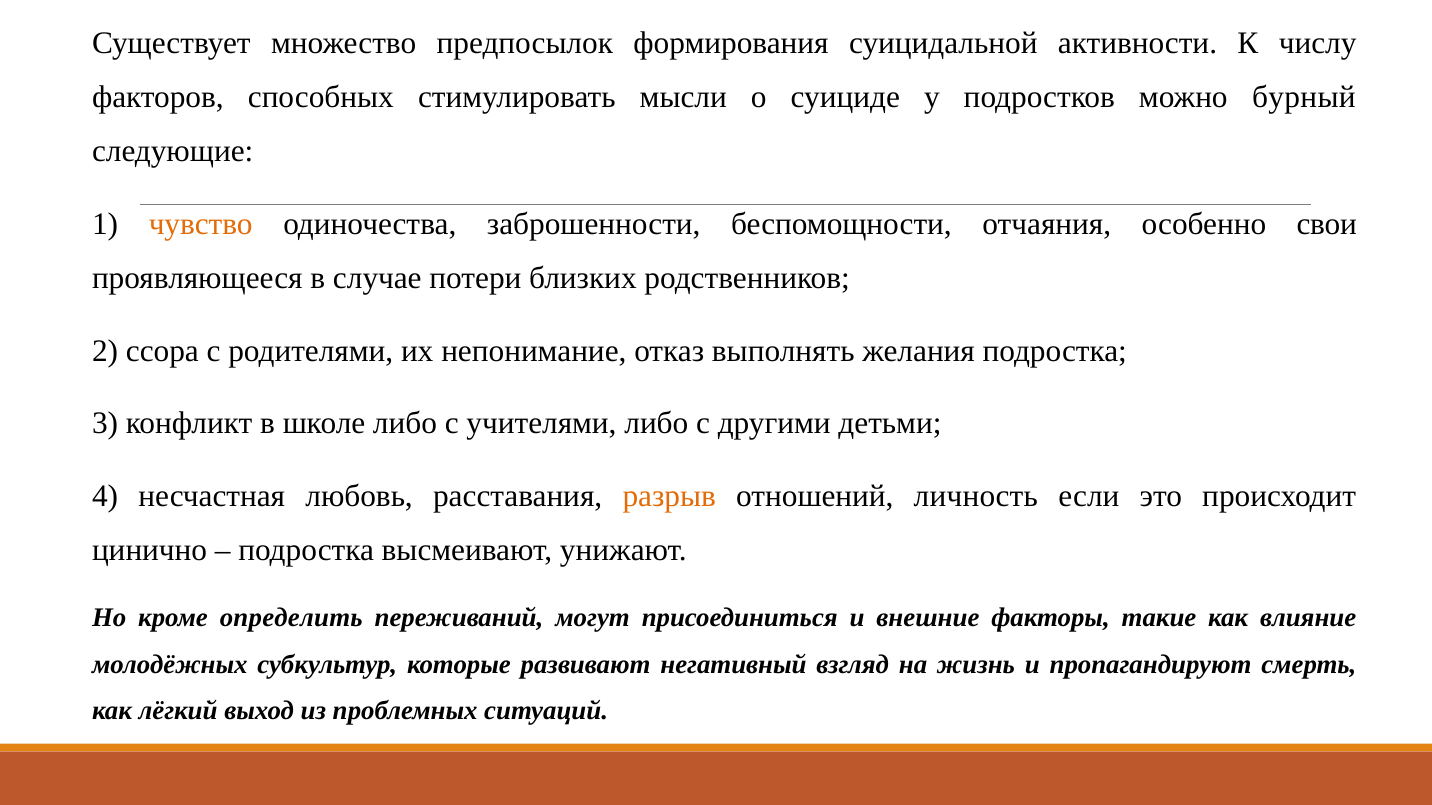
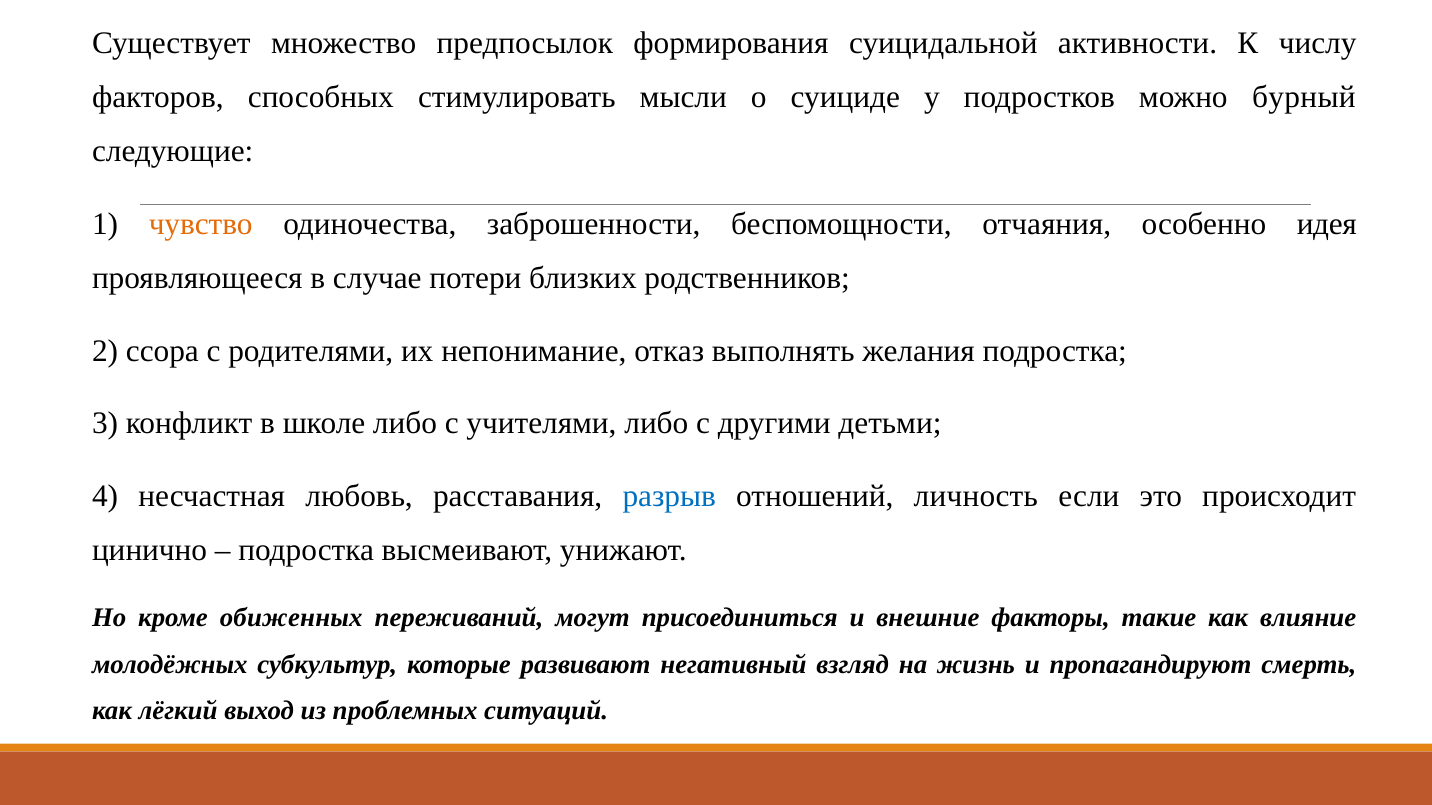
свои: свои -> идея
разрыв colour: orange -> blue
определить: определить -> обиженных
